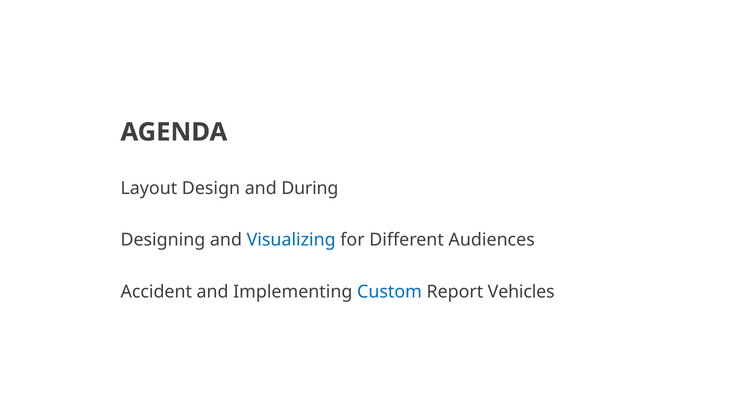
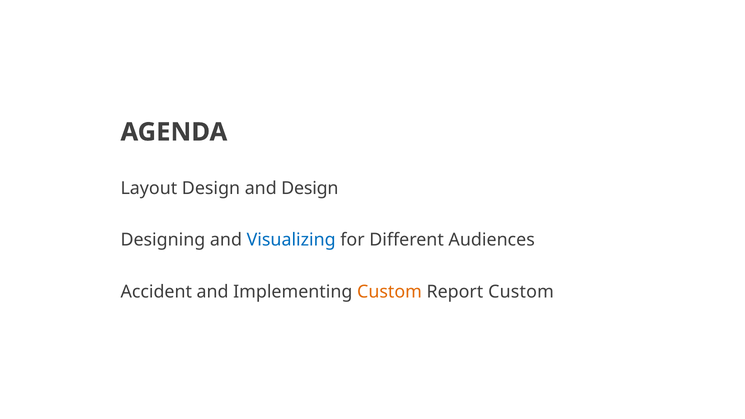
and During: During -> Design
Custom at (389, 292) colour: blue -> orange
Report Vehicles: Vehicles -> Custom
